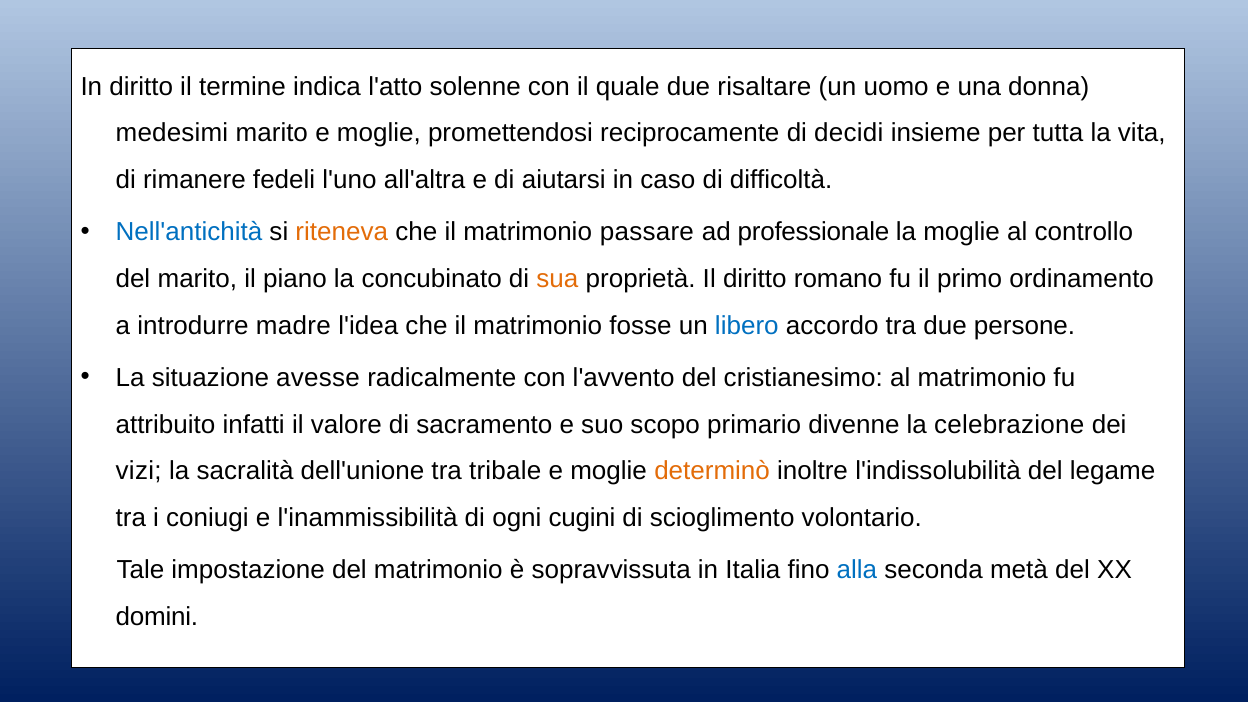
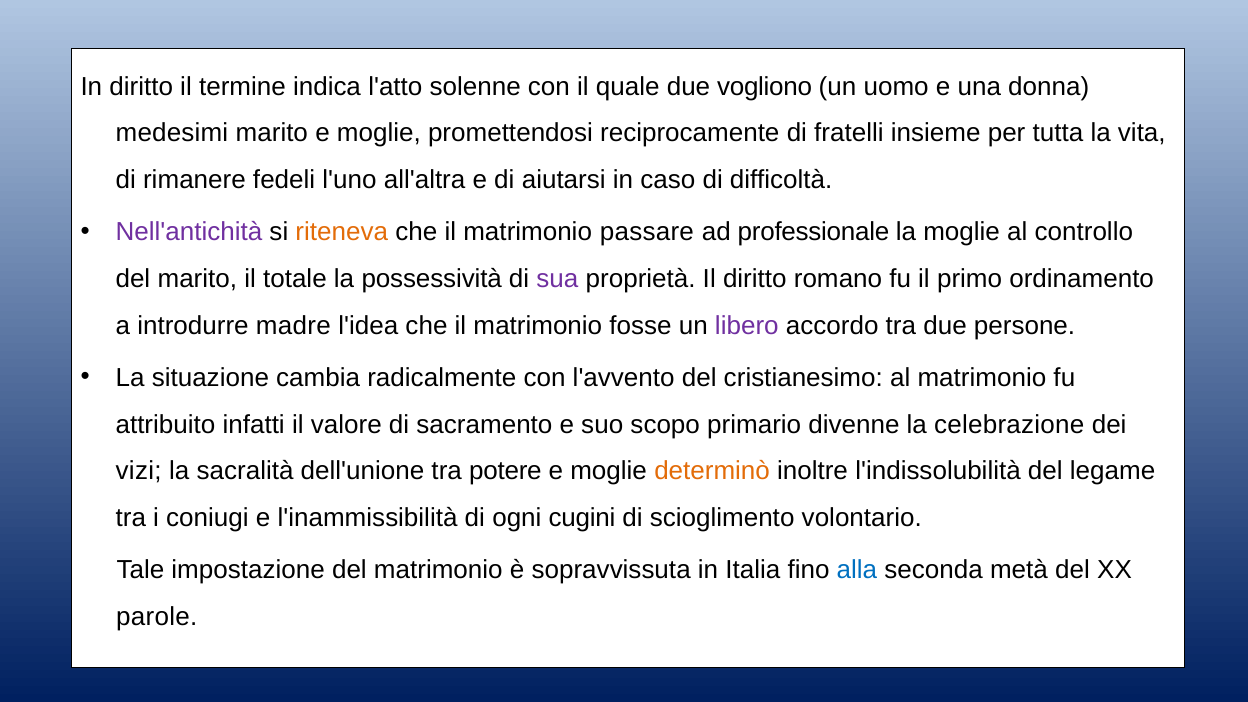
risaltare: risaltare -> vogliono
decidi: decidi -> fratelli
Nell'antichità colour: blue -> purple
piano: piano -> totale
concubinato: concubinato -> possessività
sua colour: orange -> purple
libero colour: blue -> purple
avesse: avesse -> cambia
tribale: tribale -> potere
domini: domini -> parole
